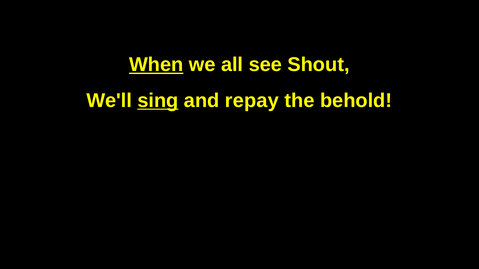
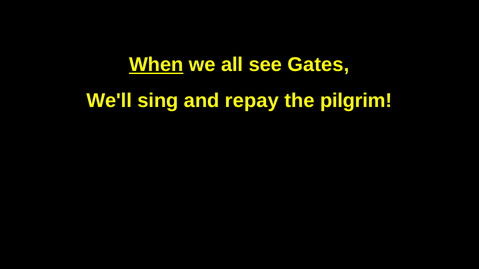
Shout: Shout -> Gates
sing underline: present -> none
behold: behold -> pilgrim
